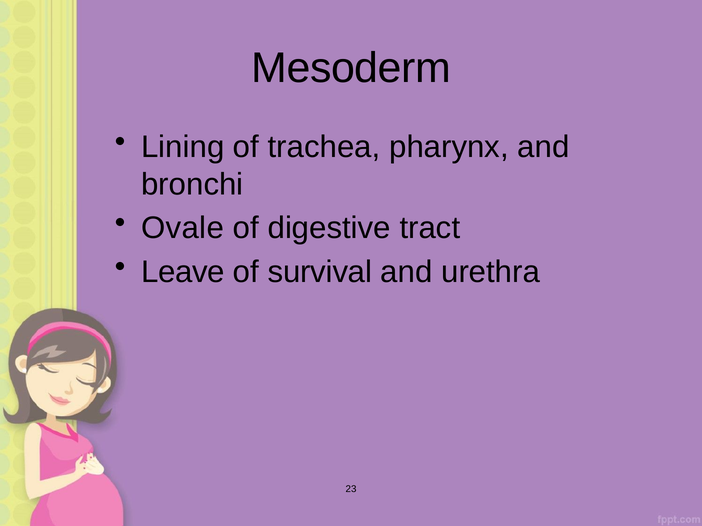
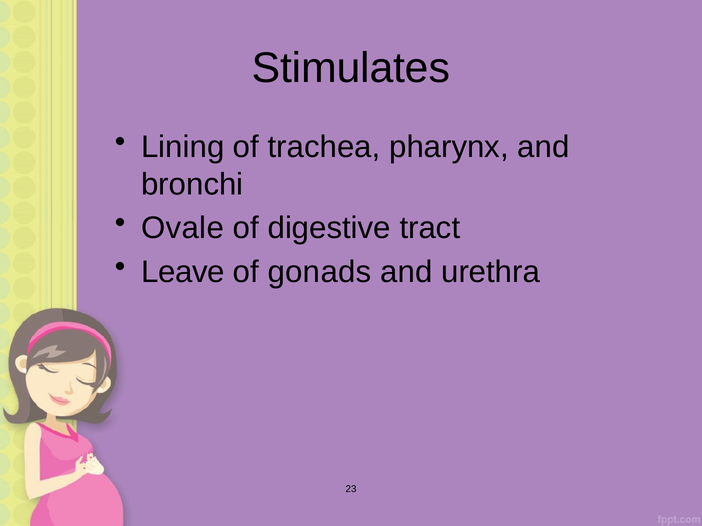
Mesoderm: Mesoderm -> Stimulates
survival: survival -> gonads
